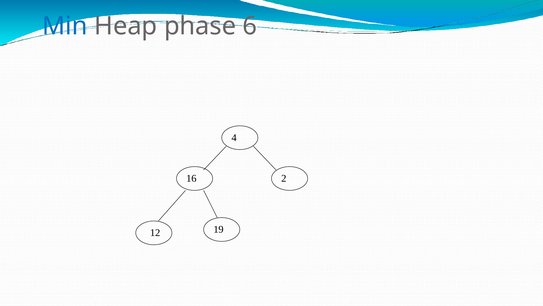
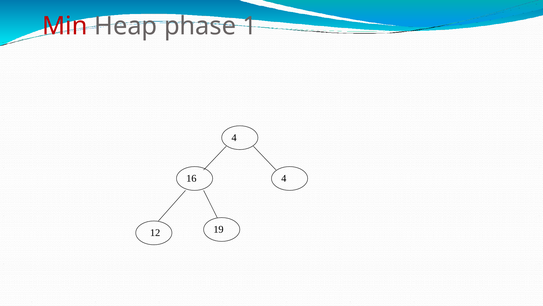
Min colour: blue -> red
6: 6 -> 1
16 2: 2 -> 4
